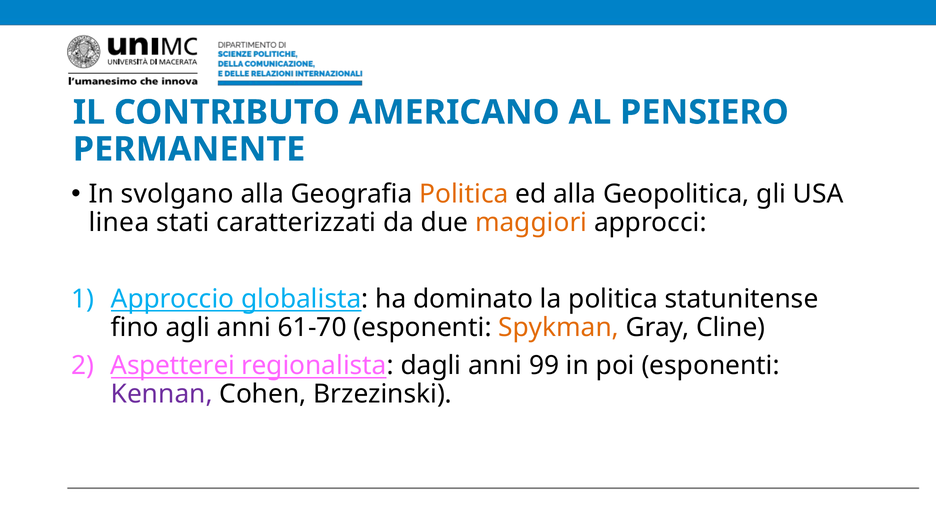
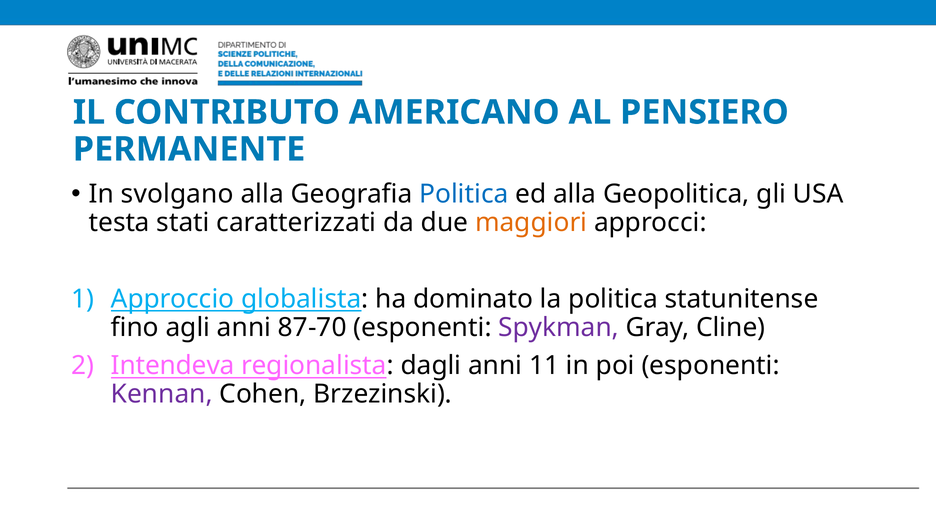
Politica at (464, 194) colour: orange -> blue
linea: linea -> testa
61-70: 61-70 -> 87-70
Spykman colour: orange -> purple
Aspetterei: Aspetterei -> Intendeva
99: 99 -> 11
